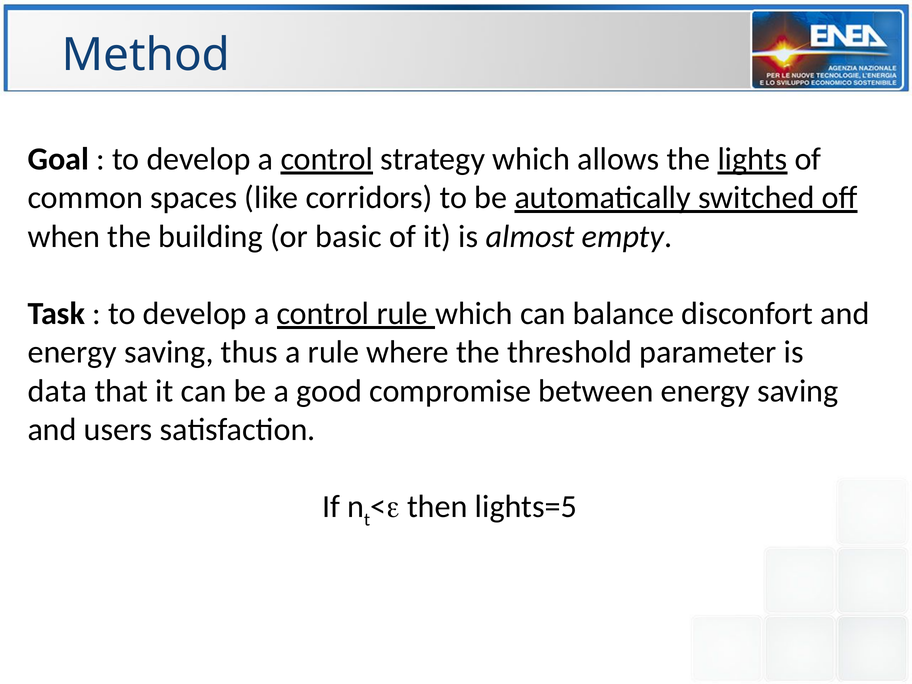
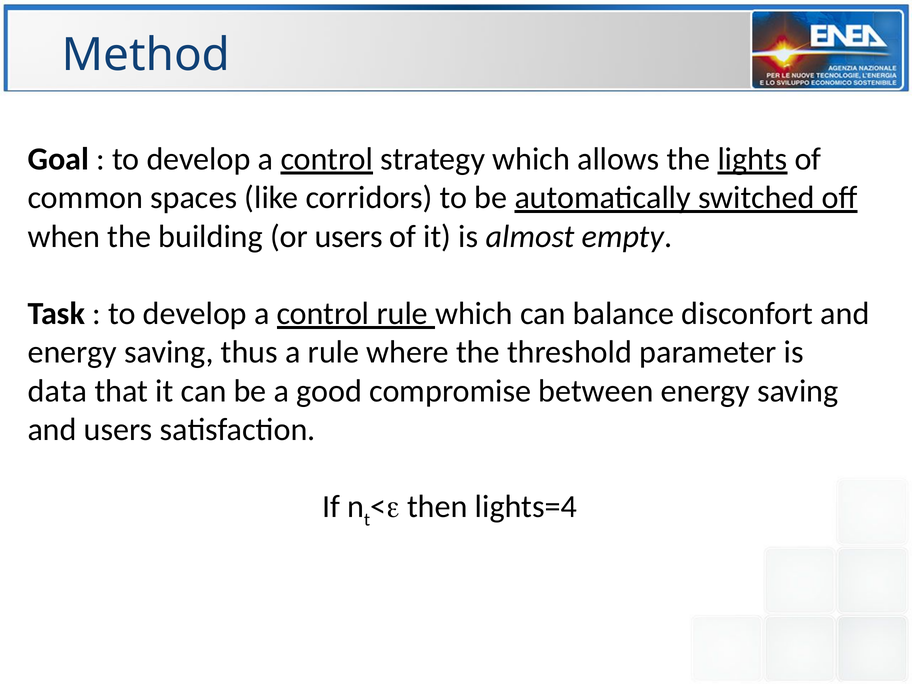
or basic: basic -> users
lights=5: lights=5 -> lights=4
